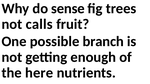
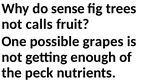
branch: branch -> grapes
here: here -> peck
